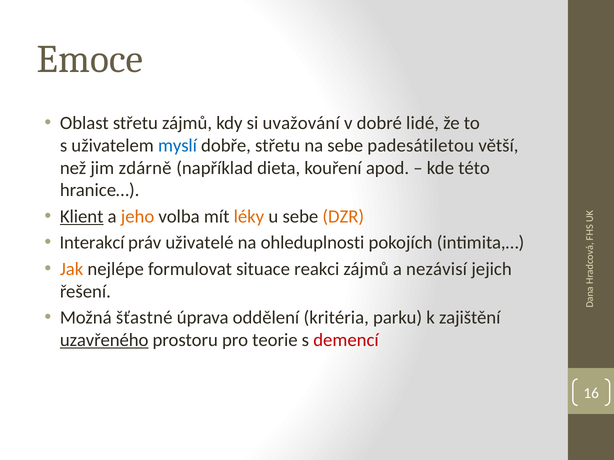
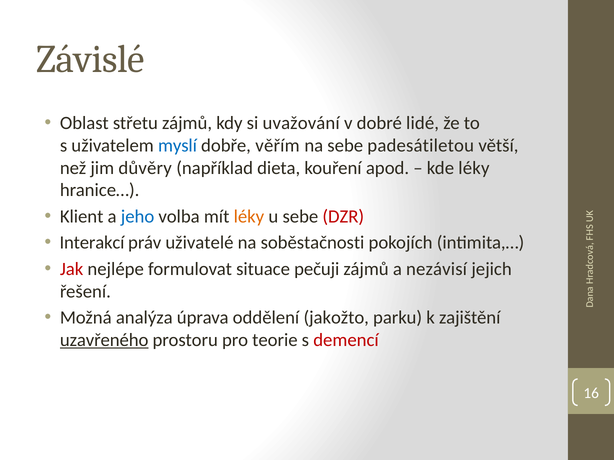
Emoce: Emoce -> Závislé
dobře střetu: střetu -> věřím
zdárně: zdárně -> důvěry
kde této: této -> léky
Klient underline: present -> none
jeho colour: orange -> blue
DZR colour: orange -> red
ohleduplnosti: ohleduplnosti -> soběstačnosti
Jak colour: orange -> red
reakci: reakci -> pečuji
šťastné: šťastné -> analýza
kritéria: kritéria -> jakožto
